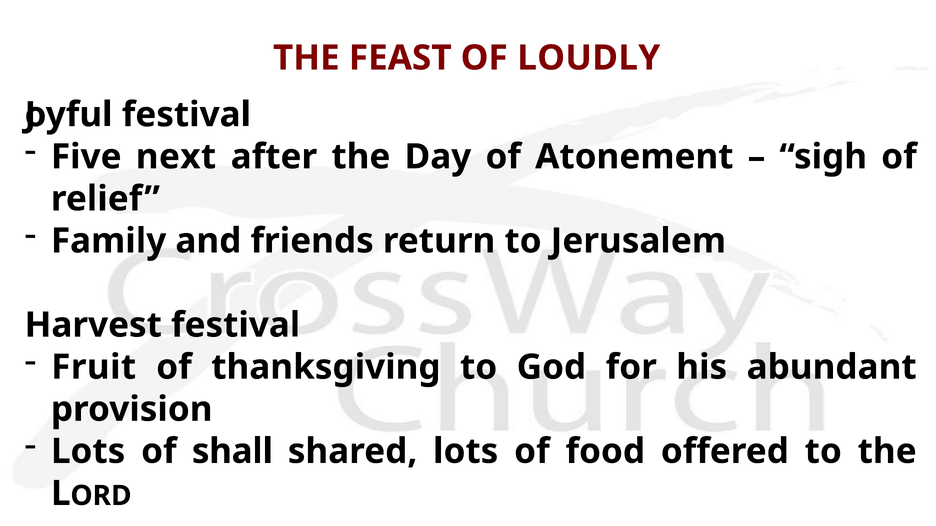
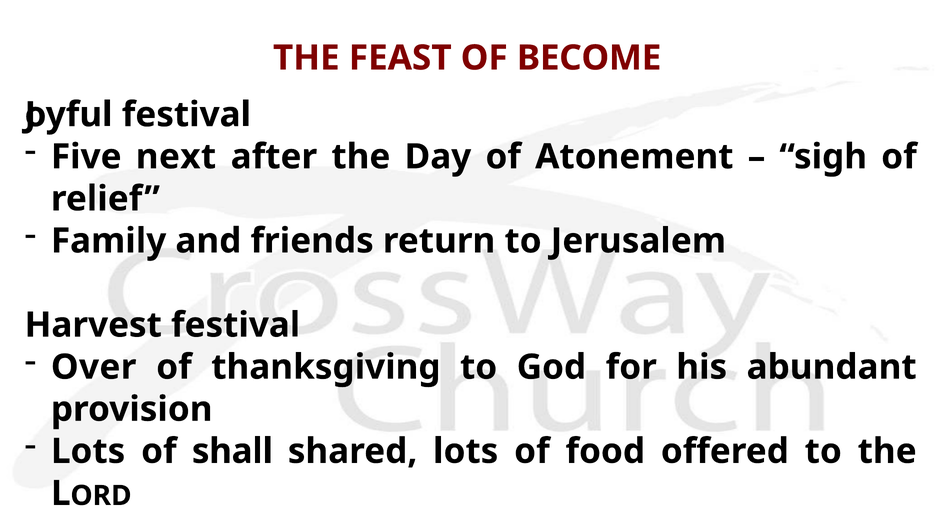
LOUDLY: LOUDLY -> BECOME
Fruit: Fruit -> Over
